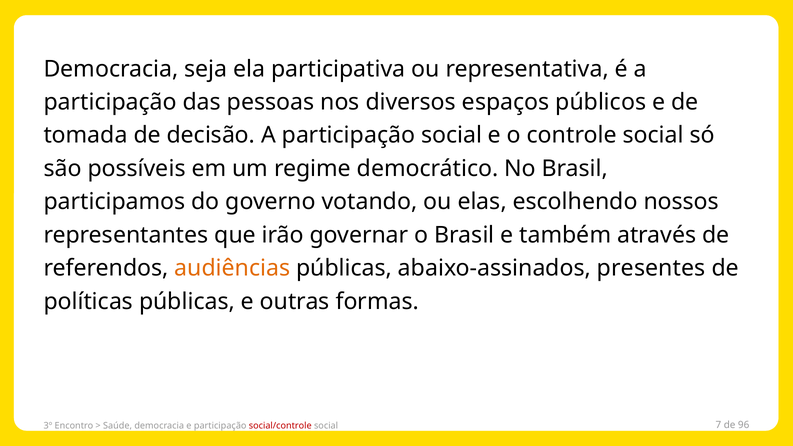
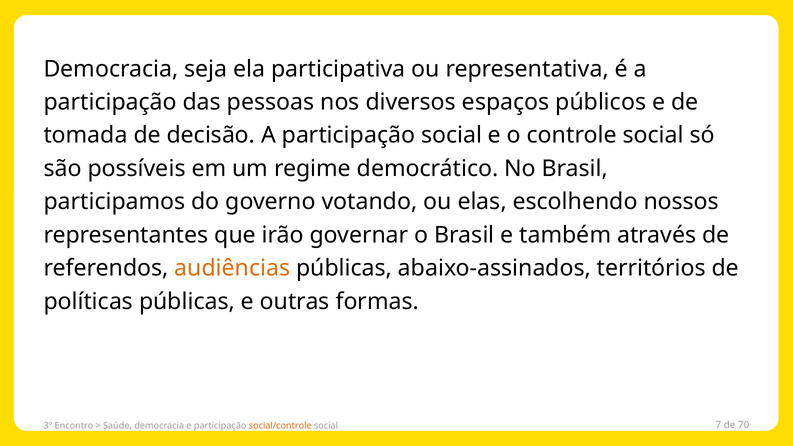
presentes: presentes -> territórios
social/controle colour: red -> orange
96: 96 -> 70
